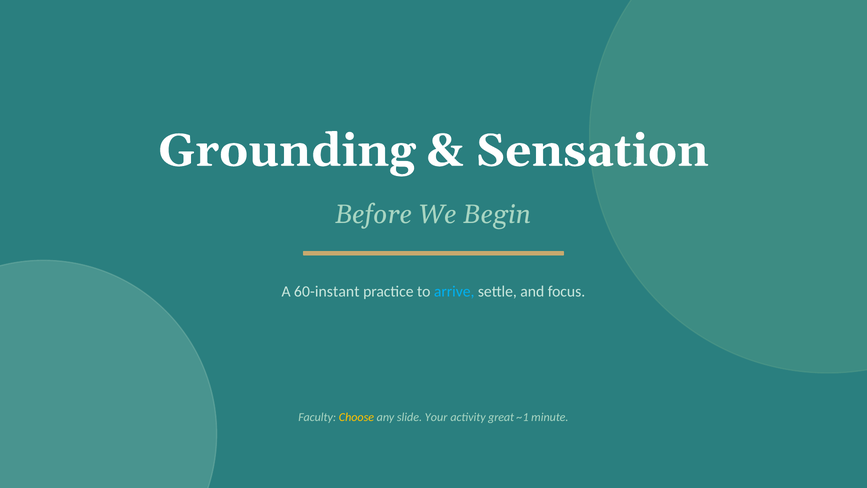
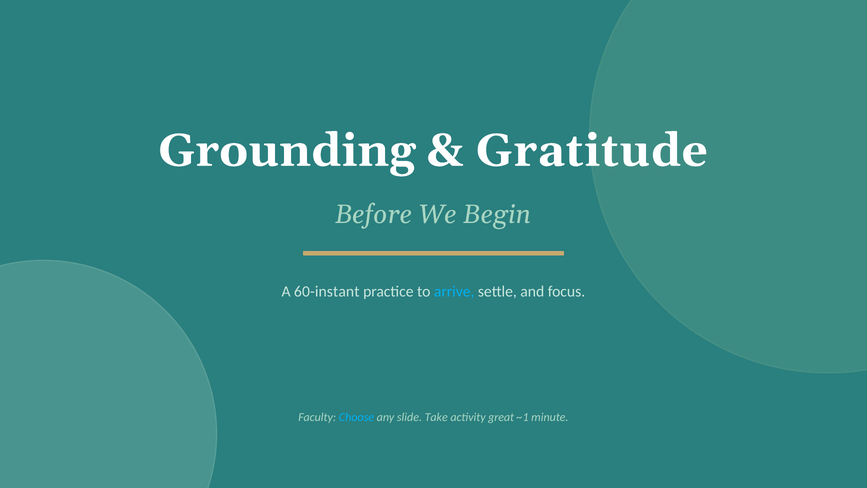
Sensation: Sensation -> Gratitude
Choose colour: yellow -> light blue
Your: Your -> Take
